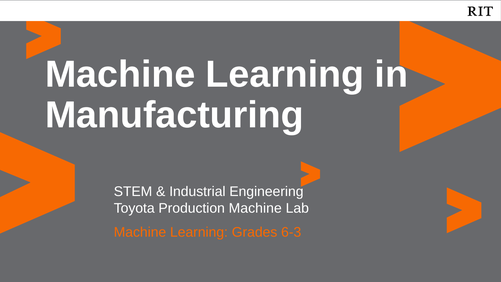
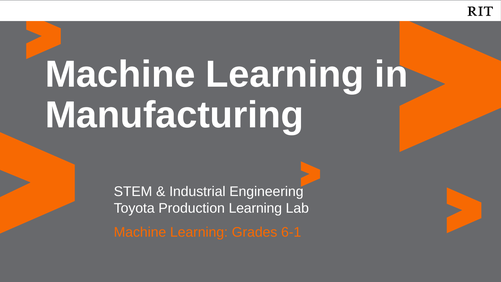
Production Machine: Machine -> Learning
6-3: 6-3 -> 6-1
